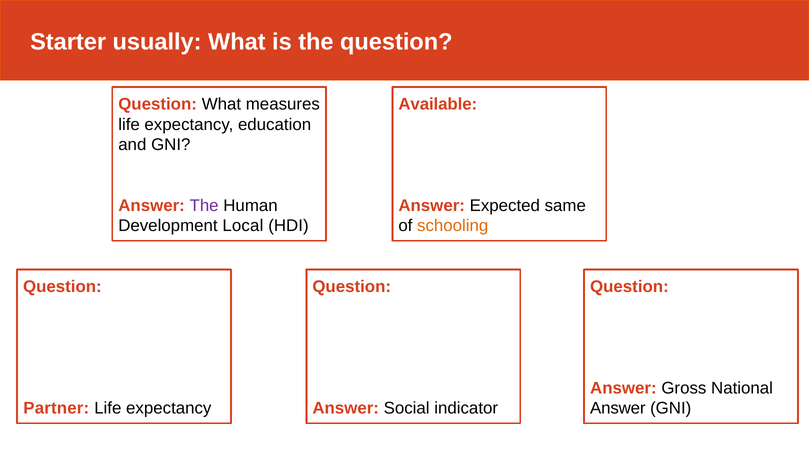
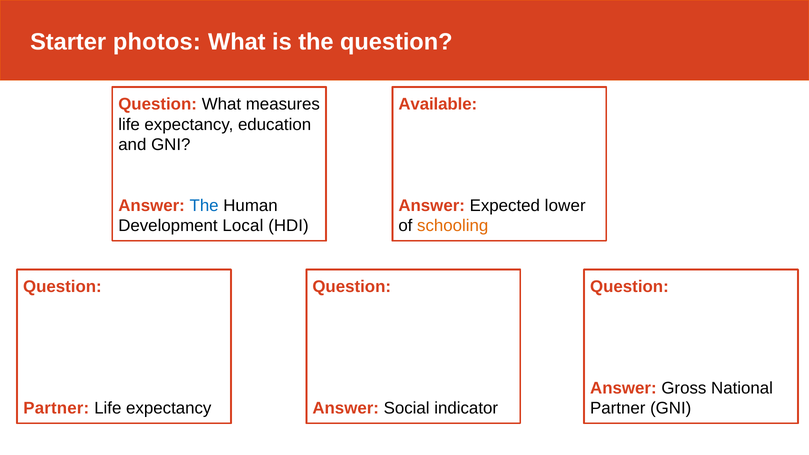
usually: usually -> photos
The at (204, 206) colour: purple -> blue
same: same -> lower
Answer at (618, 408): Answer -> Partner
